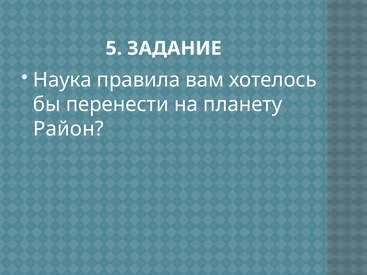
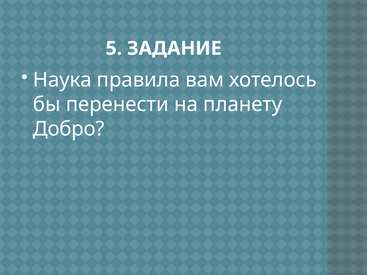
Район: Район -> Добро
